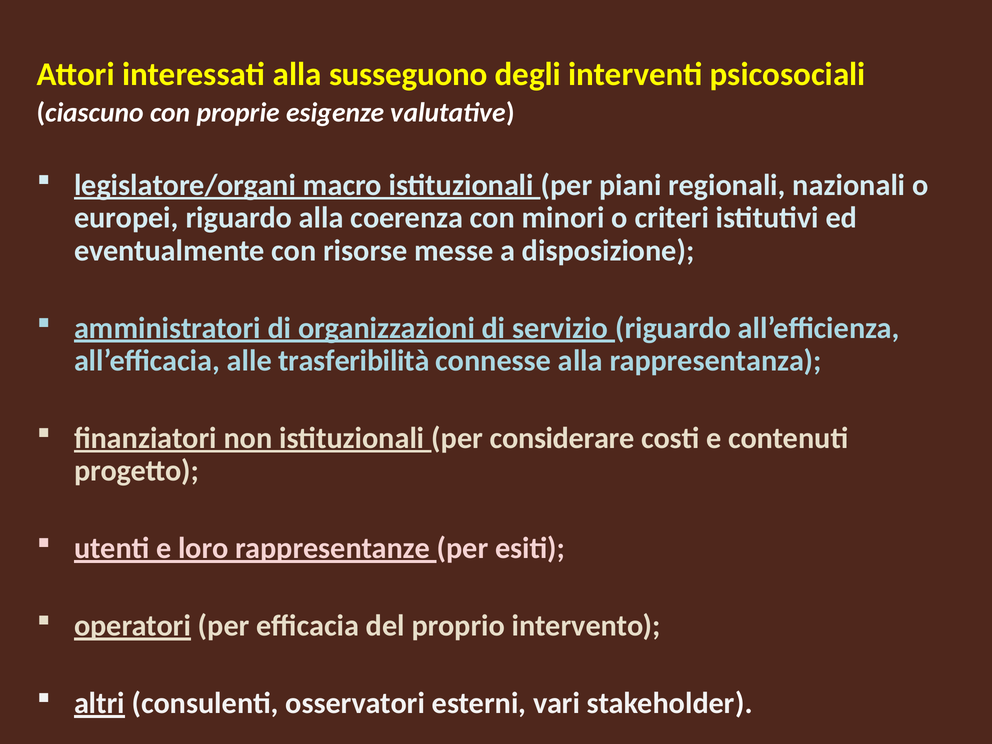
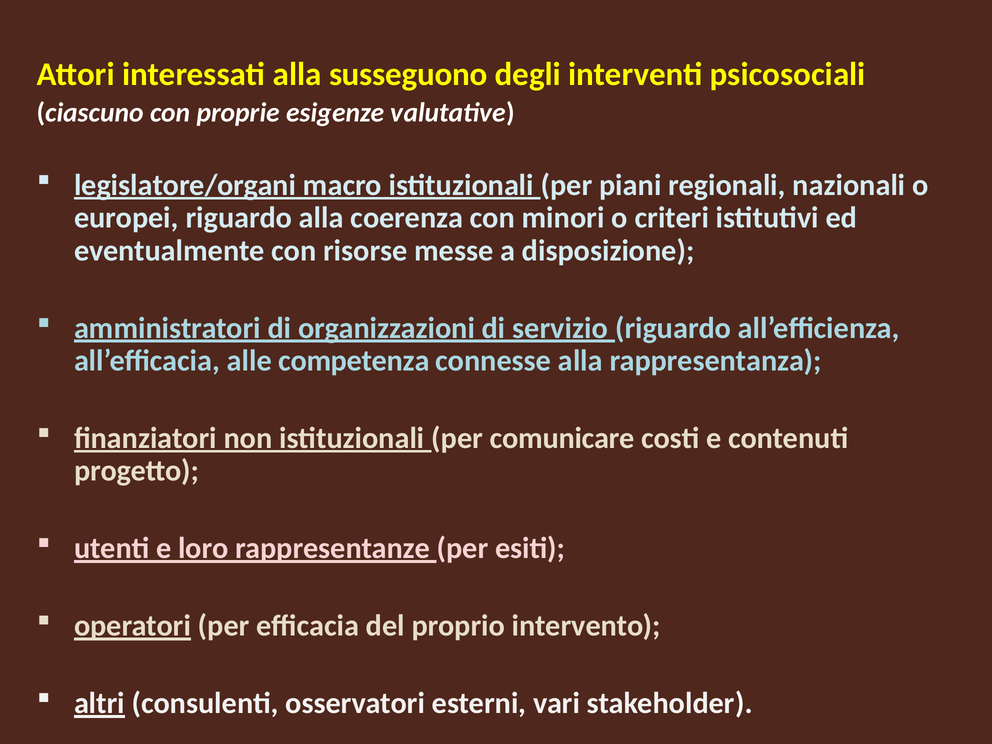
trasferibilità: trasferibilità -> competenza
considerare: considerare -> comunicare
